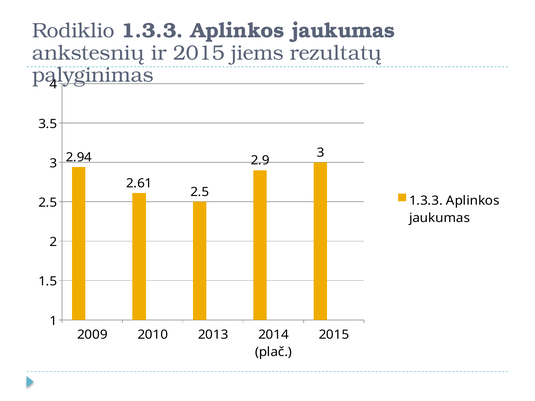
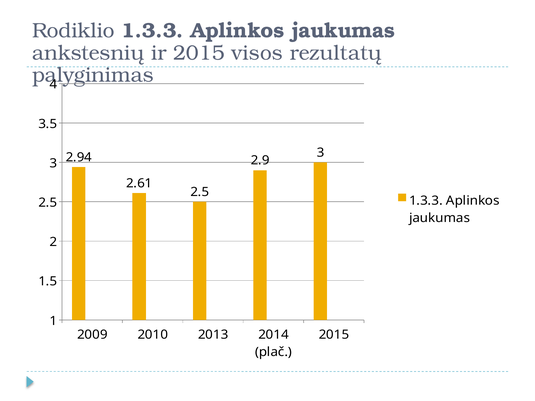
jiems: jiems -> visos
